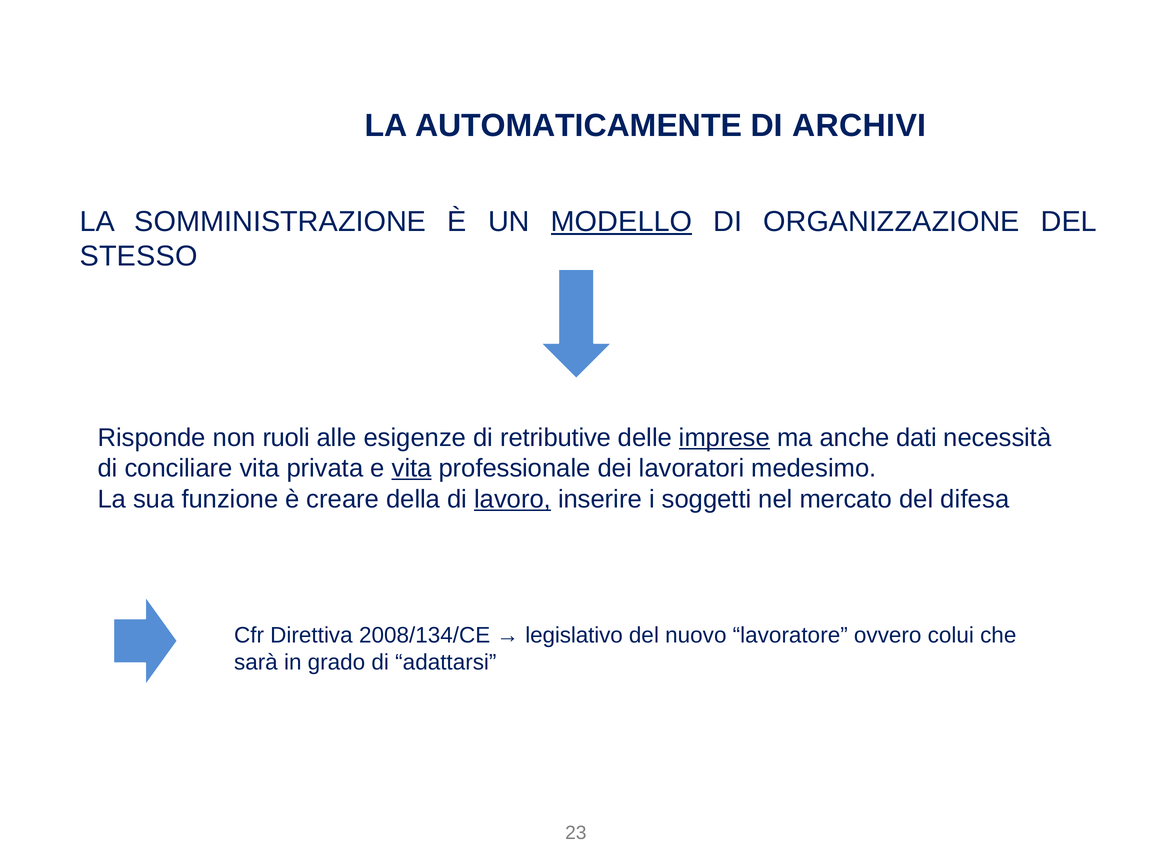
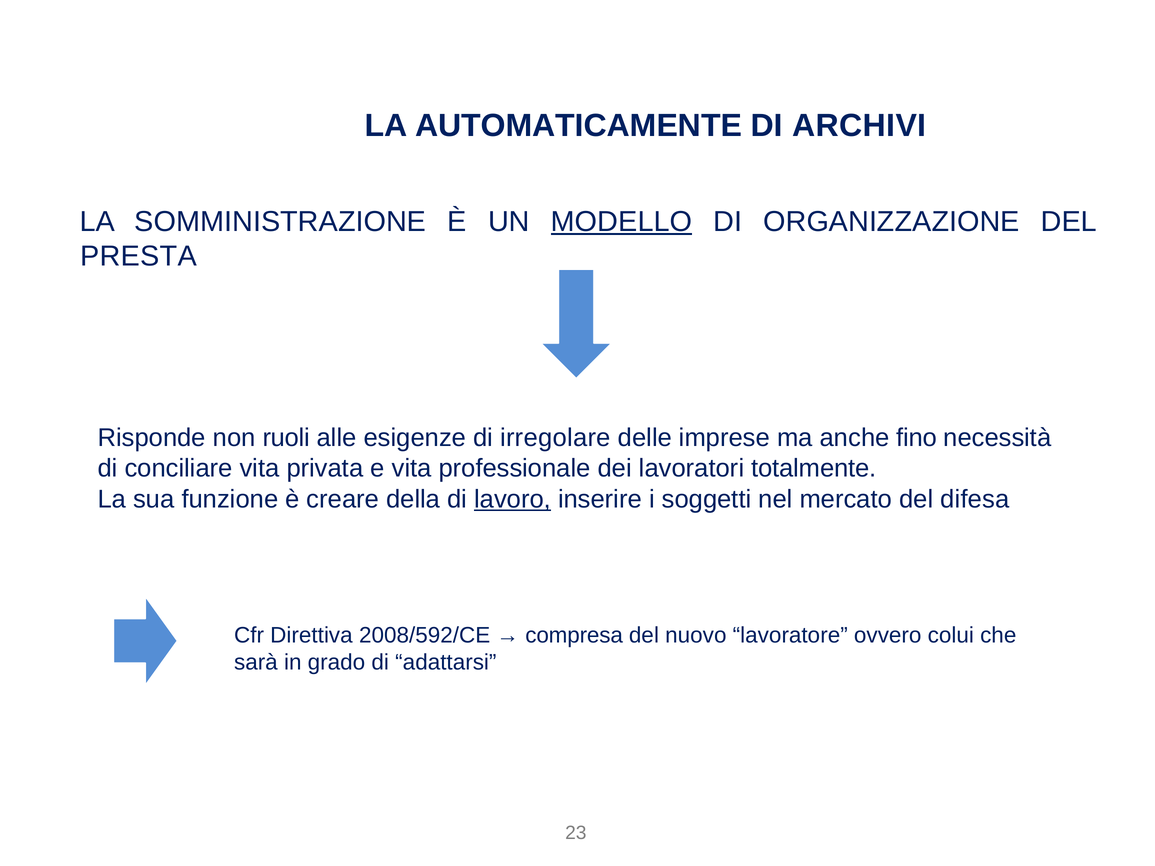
STESSO: STESSO -> PRESTA
retributive: retributive -> irregolare
imprese underline: present -> none
dati: dati -> fino
vita at (412, 469) underline: present -> none
medesimo: medesimo -> totalmente
2008/134/CE: 2008/134/CE -> 2008/592/CE
legislativo: legislativo -> compresa
